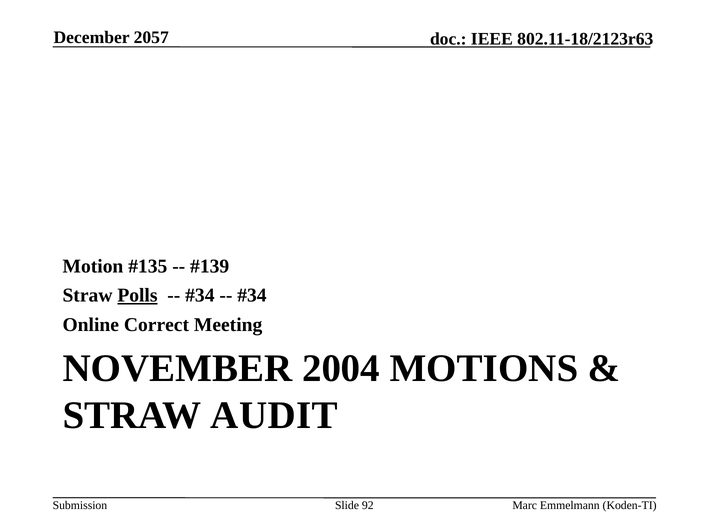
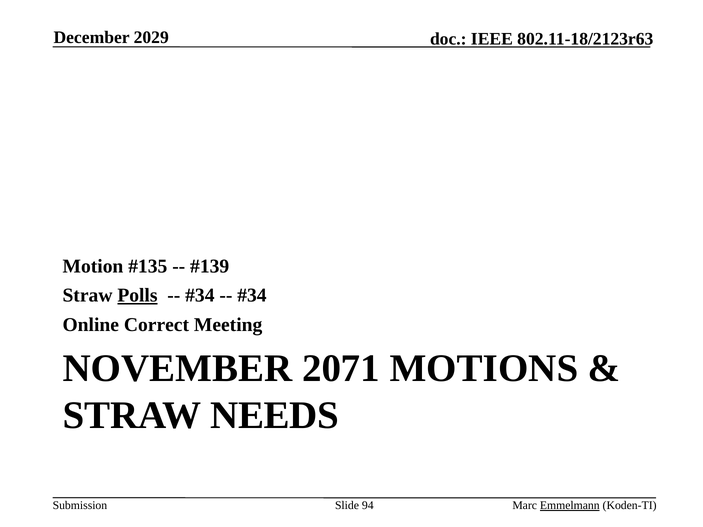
2057: 2057 -> 2029
2004: 2004 -> 2071
AUDIT: AUDIT -> NEEDS
92: 92 -> 94
Emmelmann underline: none -> present
